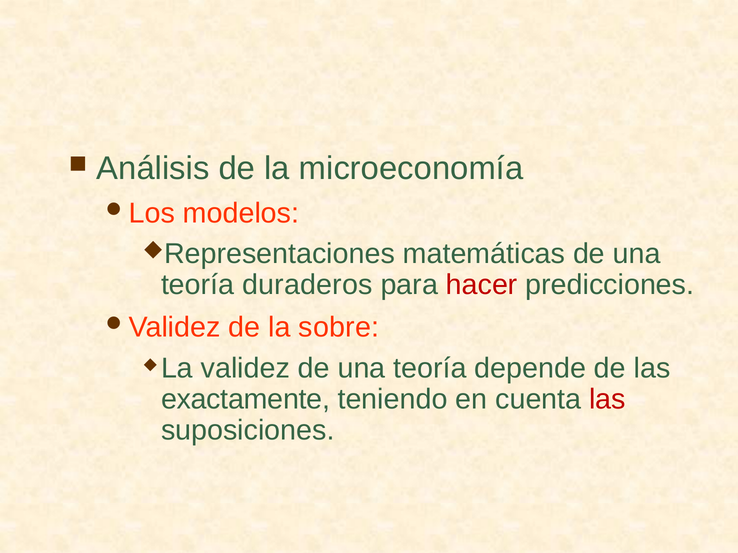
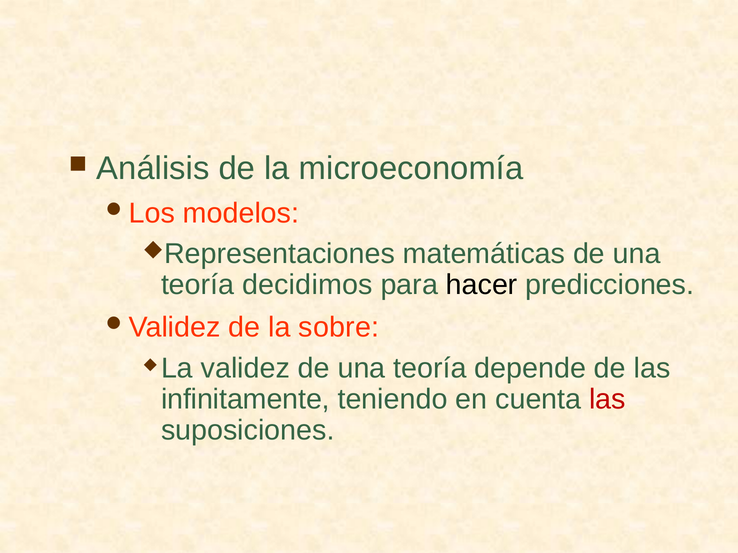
duraderos: duraderos -> decidimos
hacer colour: red -> black
exactamente: exactamente -> infinitamente
